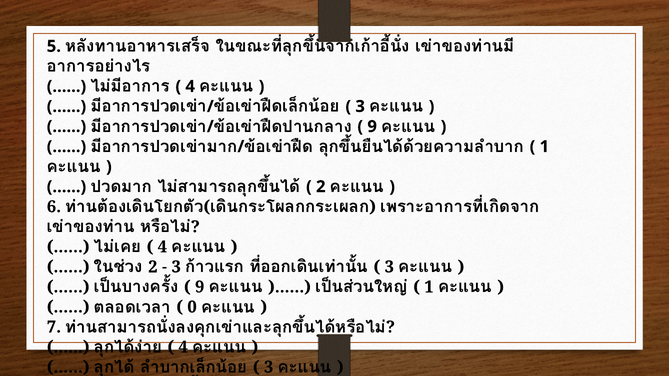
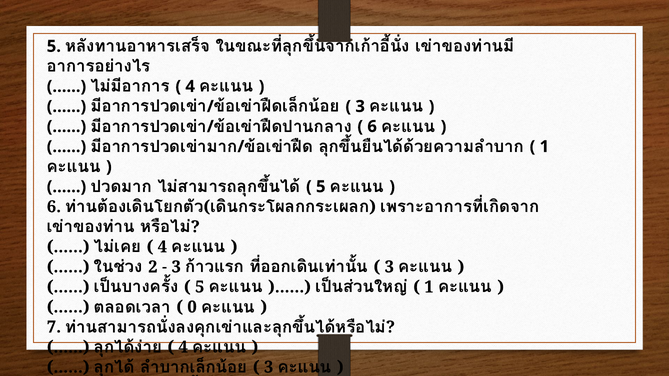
9 at (372, 127): 9 -> 6
2 at (321, 187): 2 -> 5
9 at (200, 287): 9 -> 5
